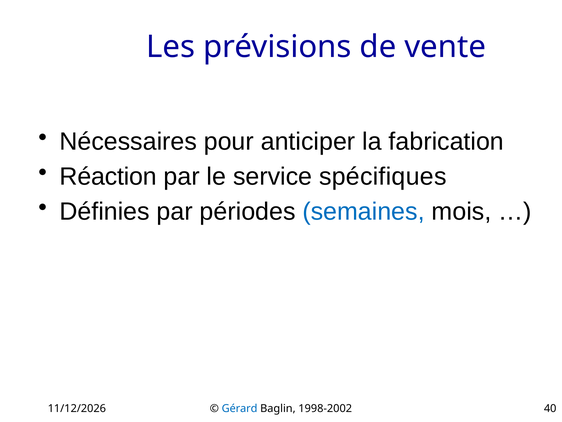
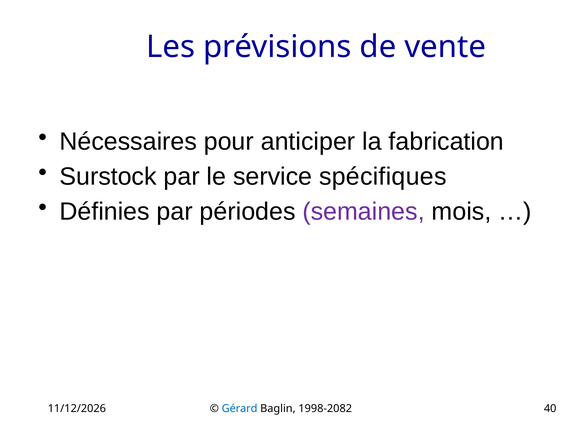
Réaction: Réaction -> Surstock
semaines colour: blue -> purple
1998-2002: 1998-2002 -> 1998-2082
